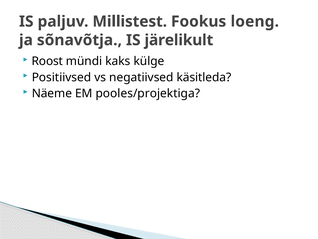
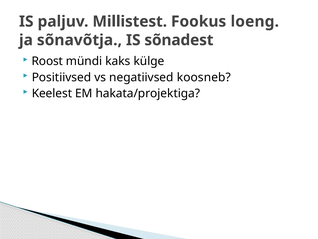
järelikult: järelikult -> sõnadest
käsitleda: käsitleda -> koosneb
Näeme: Näeme -> Keelest
pooles/projektiga: pooles/projektiga -> hakata/projektiga
